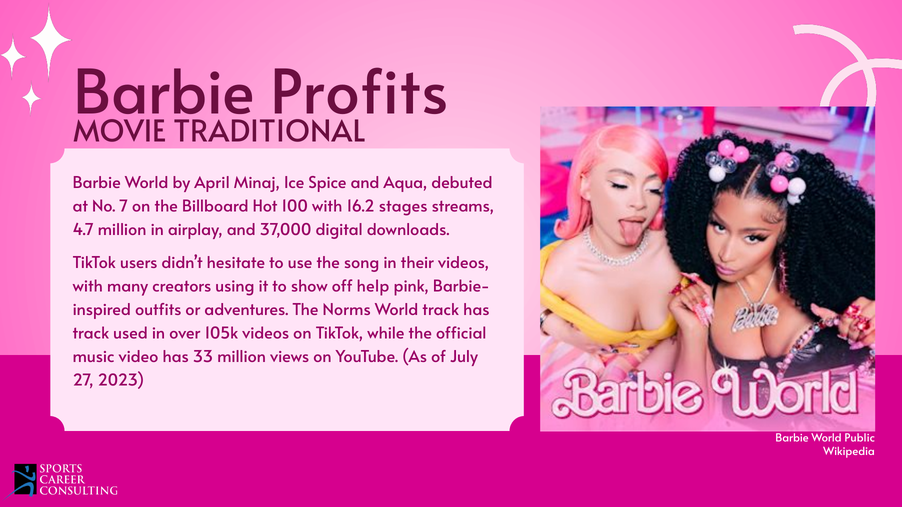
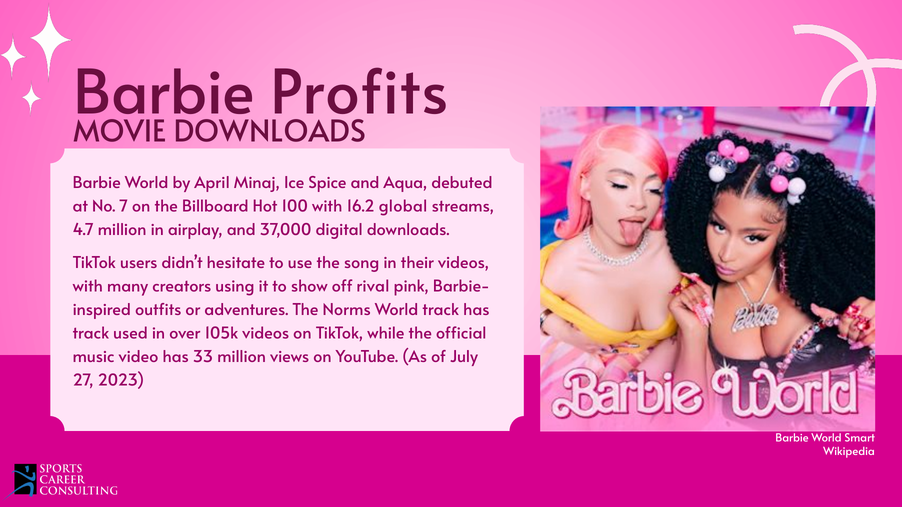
TRADITIONAL at (270, 132): TRADITIONAL -> DOWNLOADS
stages: stages -> global
help: help -> rival
Public: Public -> Smart
